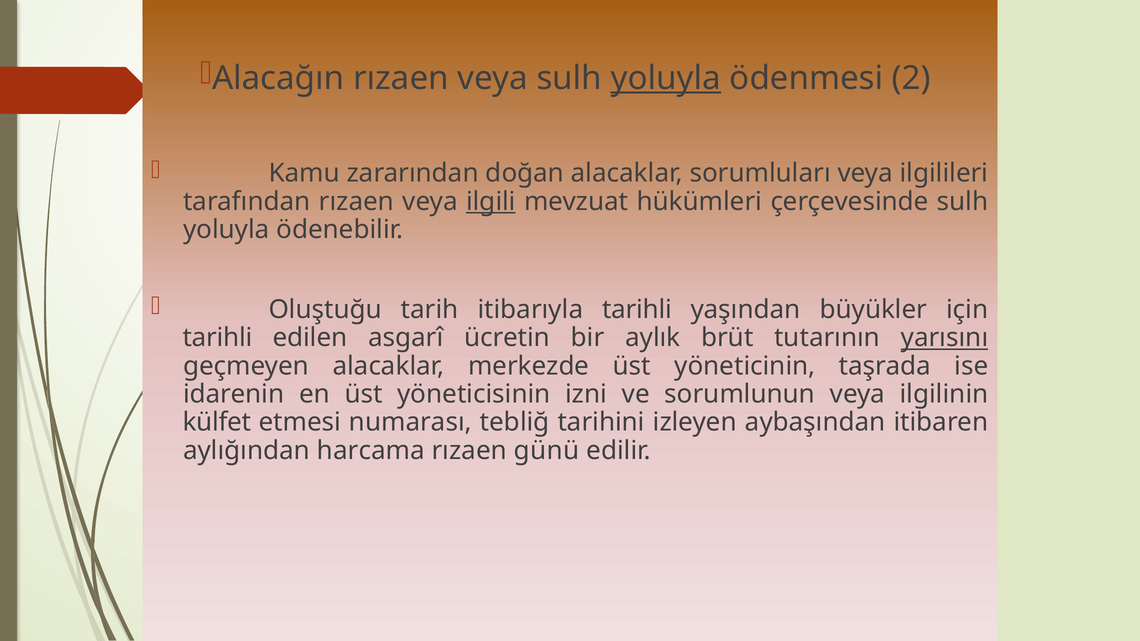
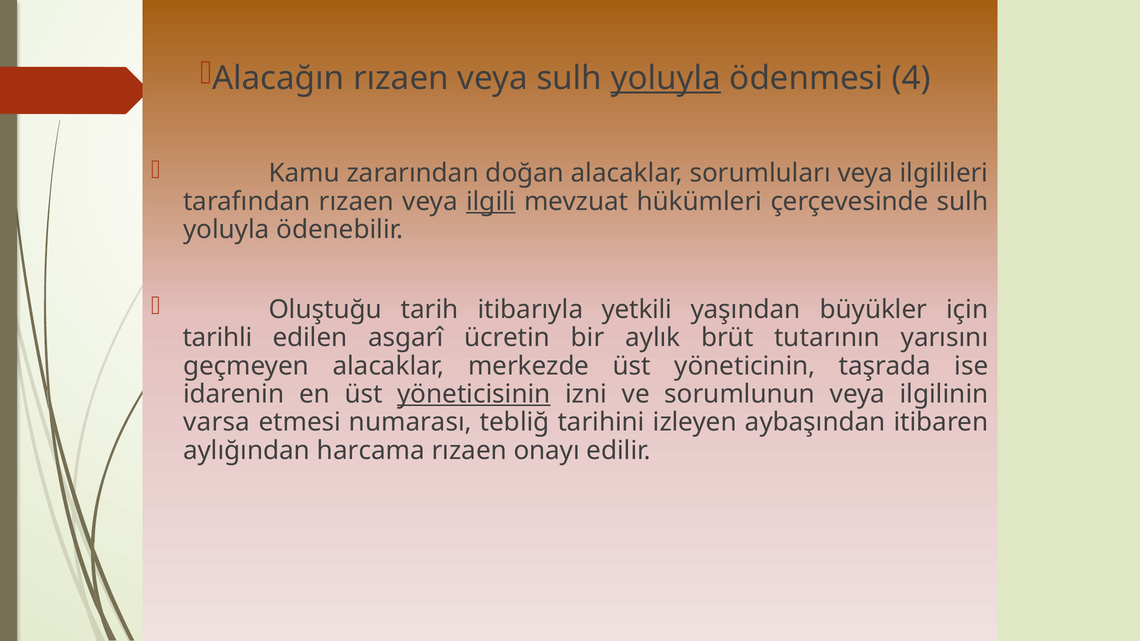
2: 2 -> 4
itibarıyla tarihli: tarihli -> yetkili
yarısını underline: present -> none
yöneticisinin underline: none -> present
külfet: külfet -> varsa
günü: günü -> onayı
